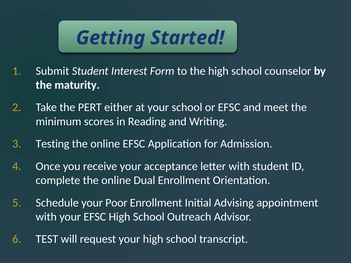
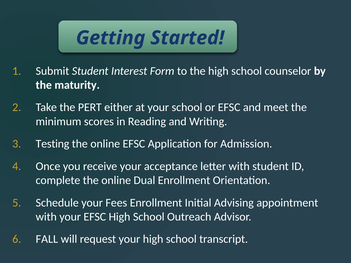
Poor: Poor -> Fees
TEST: TEST -> FALL
